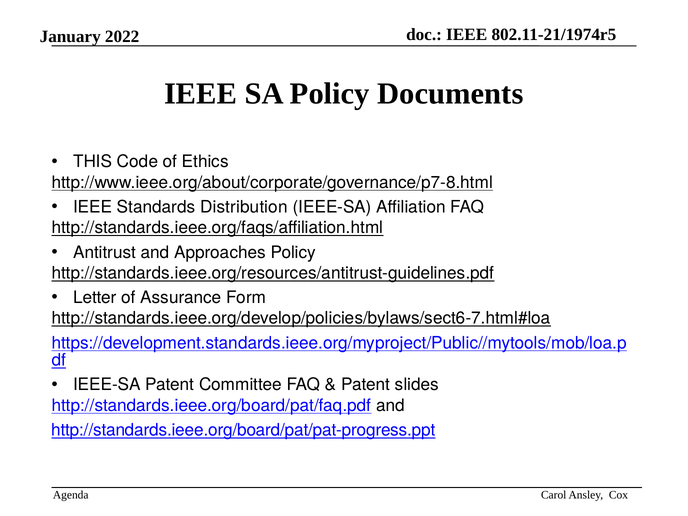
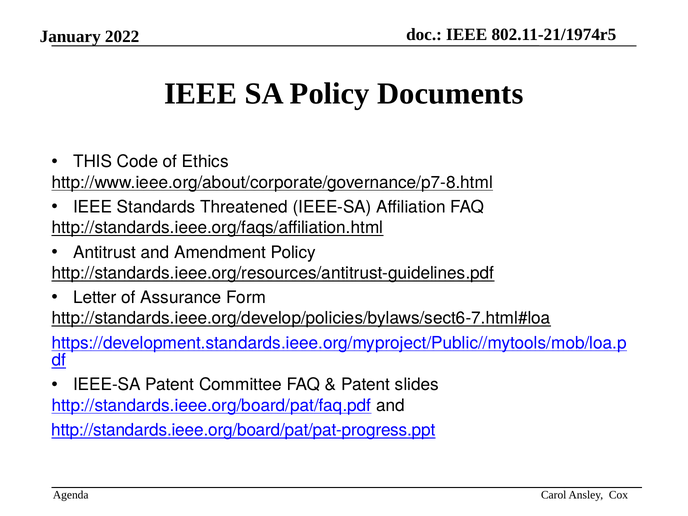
Distribution: Distribution -> Threatened
Approaches: Approaches -> Amendment
